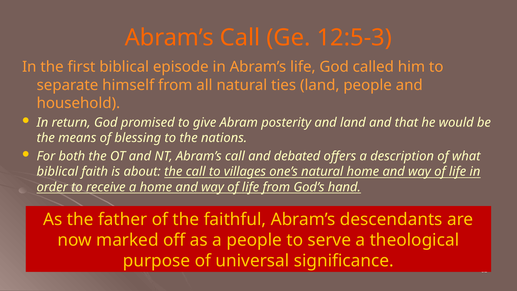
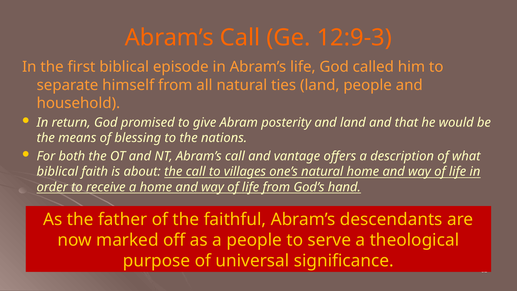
12:5-3: 12:5-3 -> 12:9-3
debated: debated -> vantage
